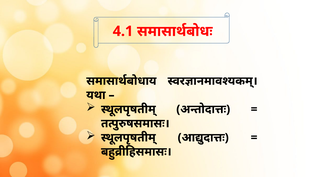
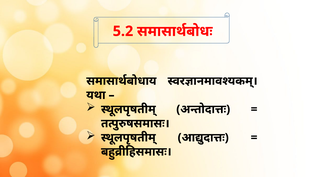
4.1: 4.1 -> 5.2
